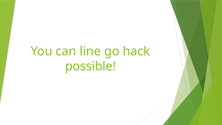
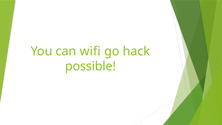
line: line -> wifi
